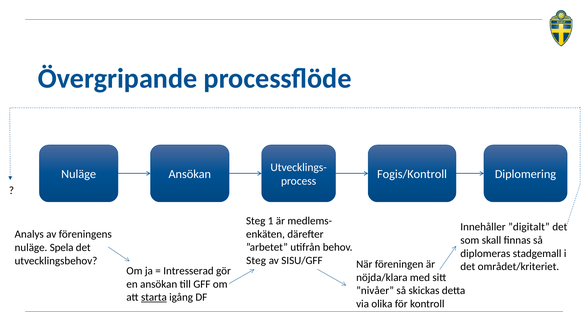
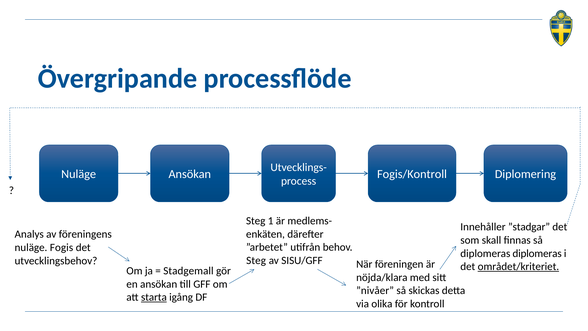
”digitalt: ”digitalt -> ”stadgar
Spela: Spela -> Fogis
diplomeras stadgemall: stadgemall -> diplomeras
området/kriteriet underline: none -> present
Intresserad: Intresserad -> Stadgemall
